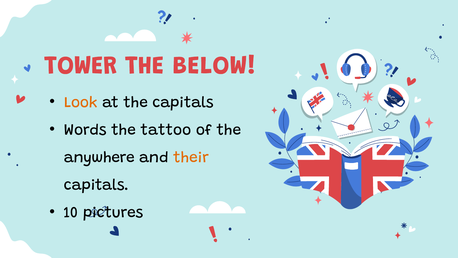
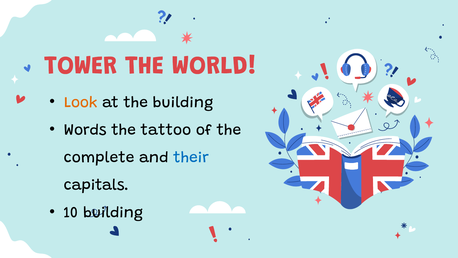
BELOW: BELOW -> WORLD
the capitals: capitals -> building
anywhere: anywhere -> complete
their colour: orange -> blue
10 pictures: pictures -> building
